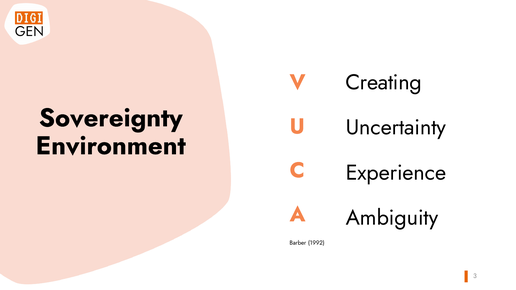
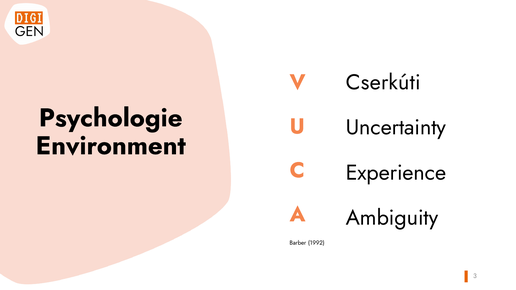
Creating: Creating -> Cserkúti
Sovereignty: Sovereignty -> Psychologie
